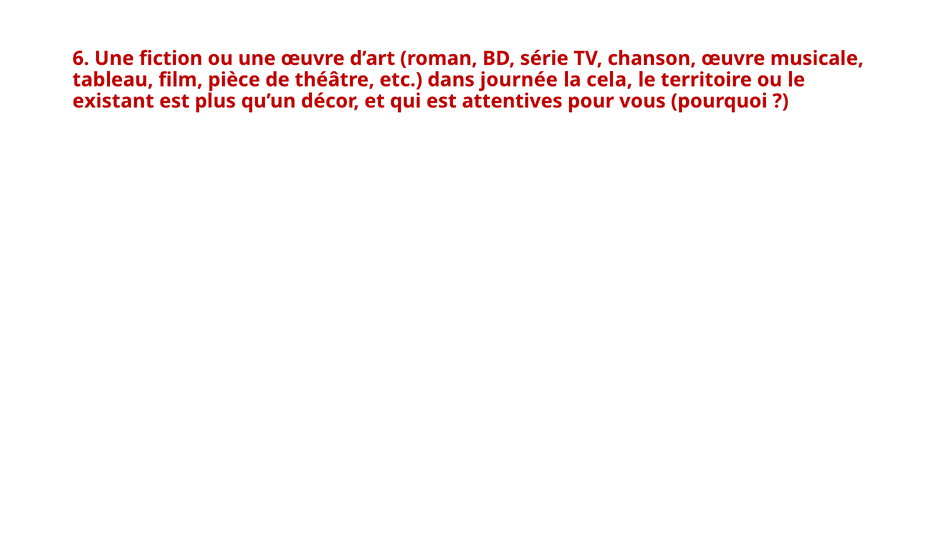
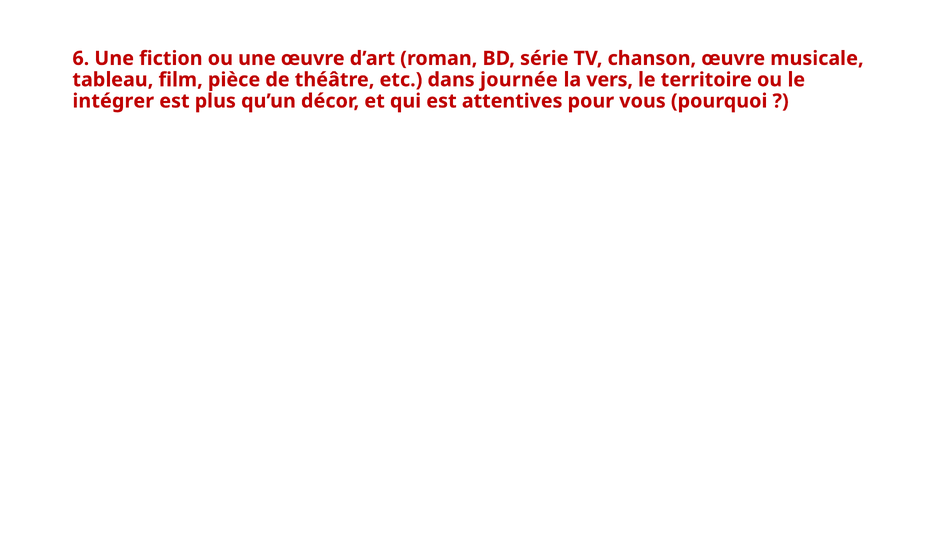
cela: cela -> vers
existant: existant -> intégrer
